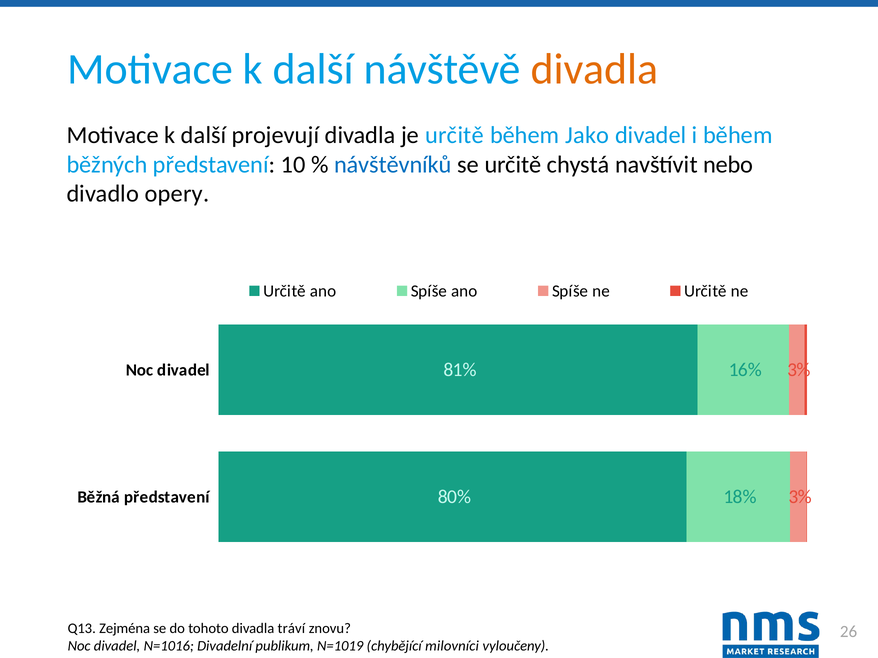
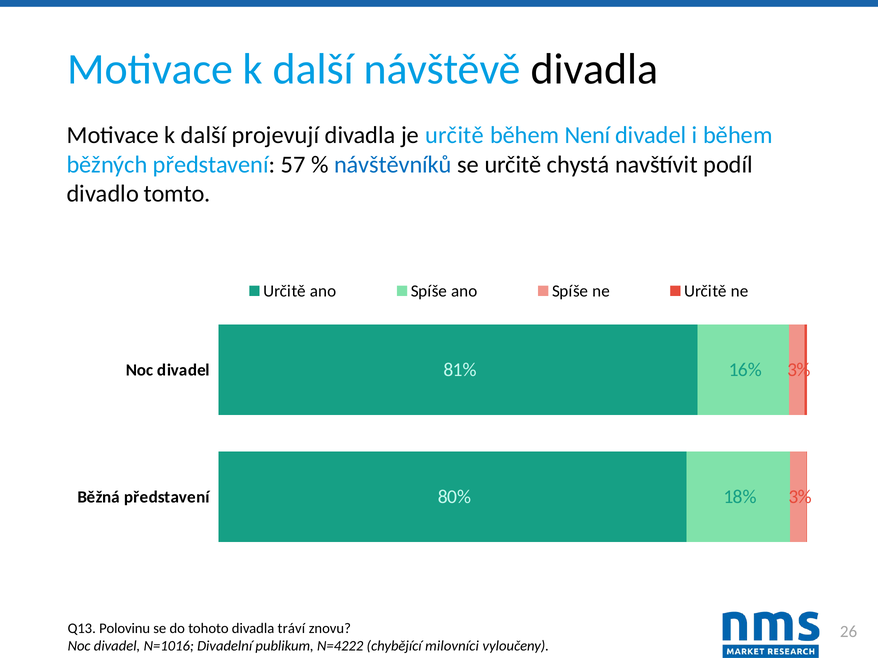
divadla at (594, 69) colour: orange -> black
Jako: Jako -> Není
10: 10 -> 57
nebo: nebo -> podíl
opery: opery -> tomto
Zejména: Zejména -> Polovinu
N=1019: N=1019 -> N=4222
